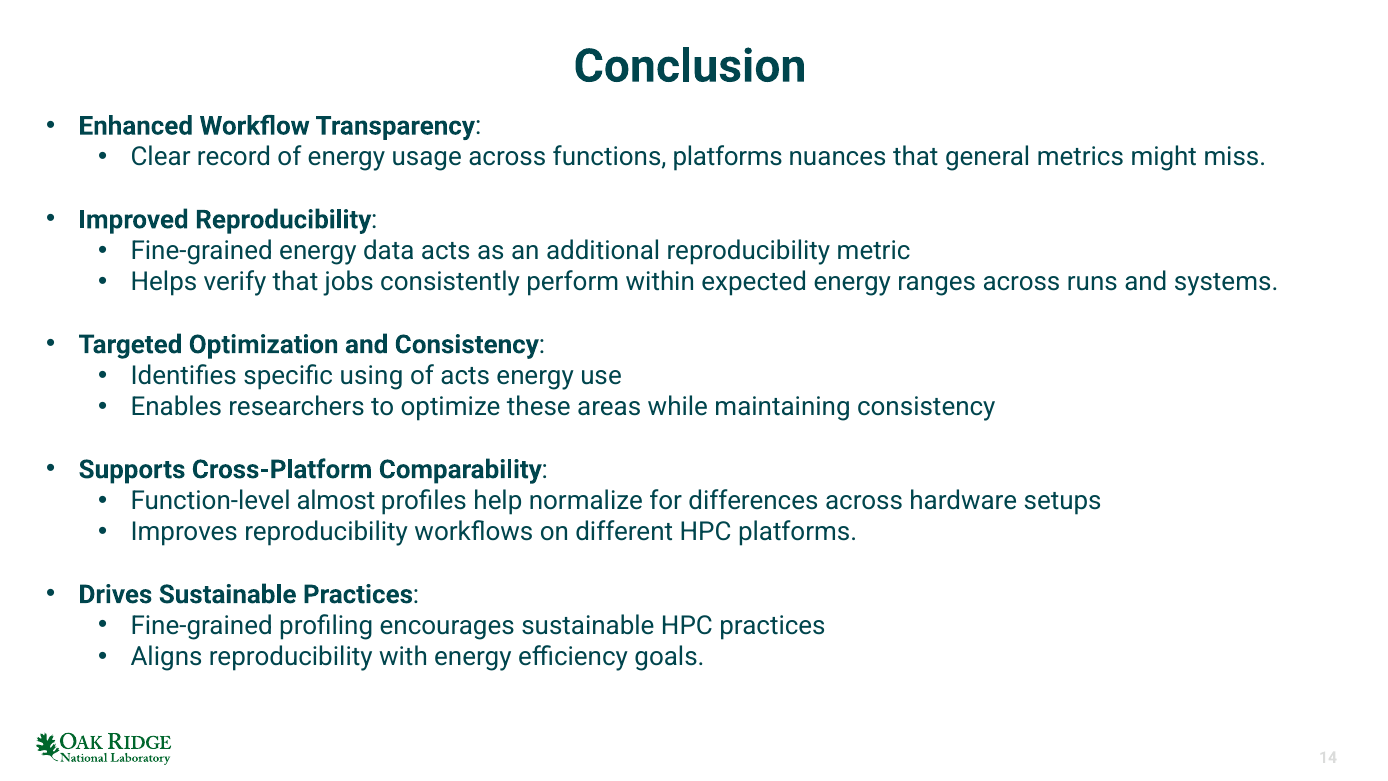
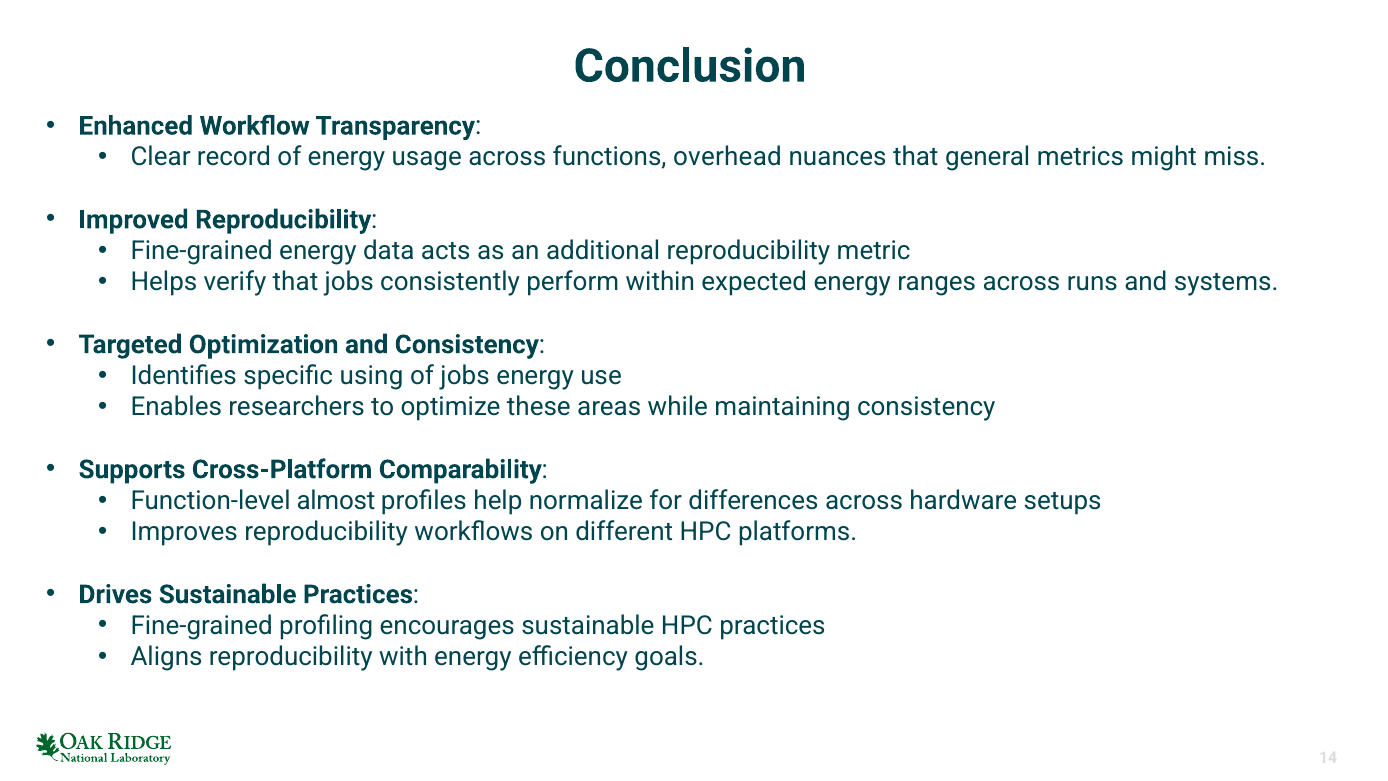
functions platforms: platforms -> overhead
of acts: acts -> jobs
